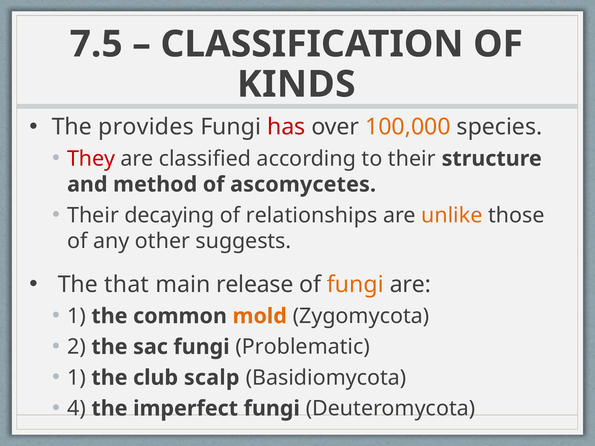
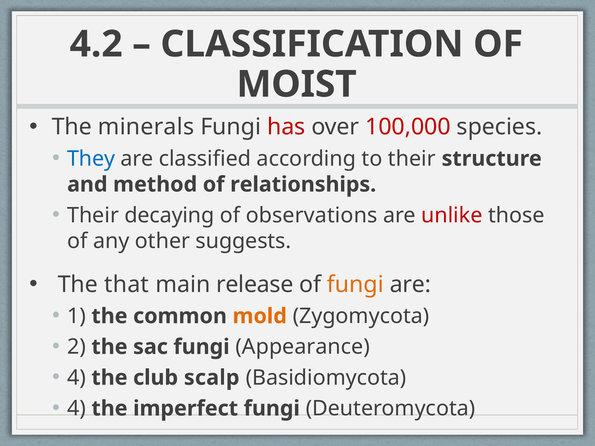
7.5: 7.5 -> 4.2
KINDS: KINDS -> MOIST
provides: provides -> minerals
100,000 colour: orange -> red
They colour: red -> blue
ascomycetes: ascomycetes -> relationships
relationships: relationships -> observations
unlike colour: orange -> red
Problematic: Problematic -> Appearance
1 at (76, 378): 1 -> 4
